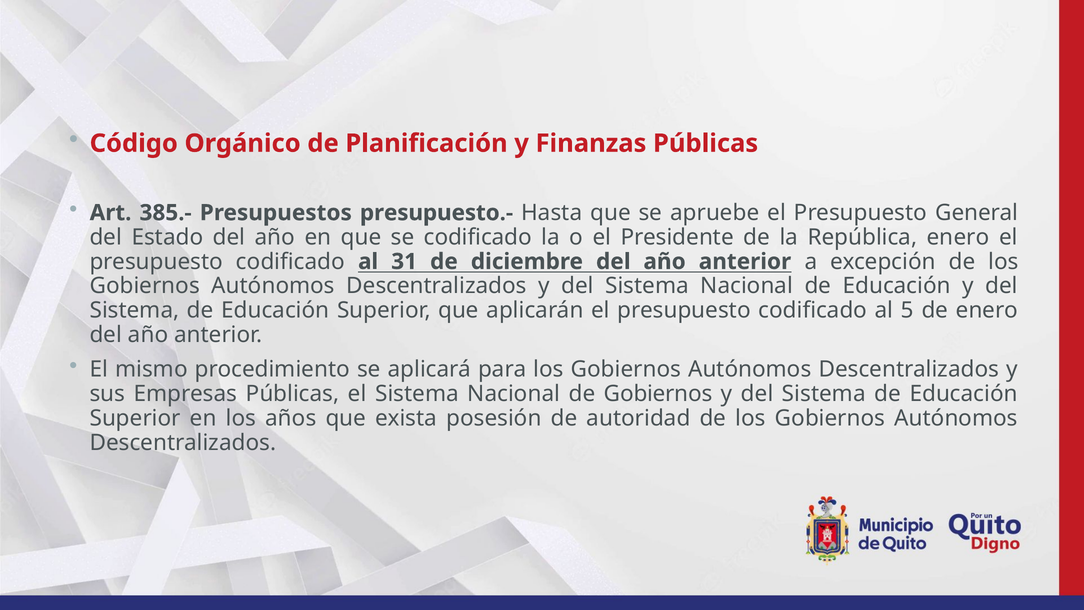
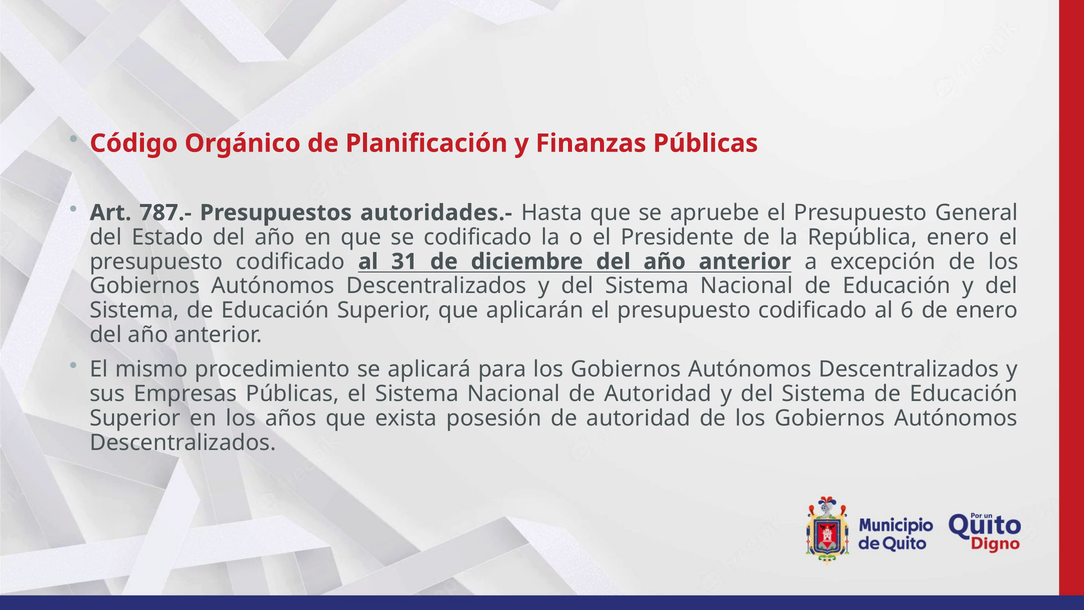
385.-: 385.- -> 787.-
presupuesto.-: presupuesto.- -> autoridades.-
5: 5 -> 6
Nacional de Gobiernos: Gobiernos -> Autoridad
